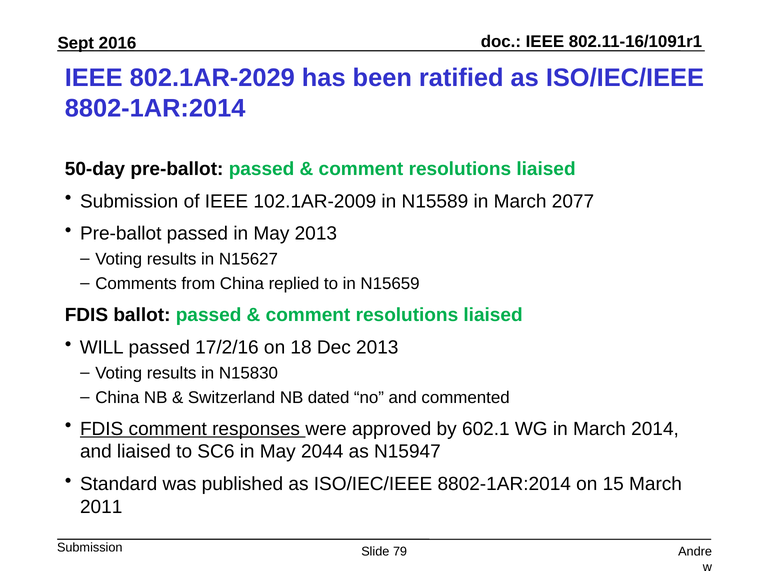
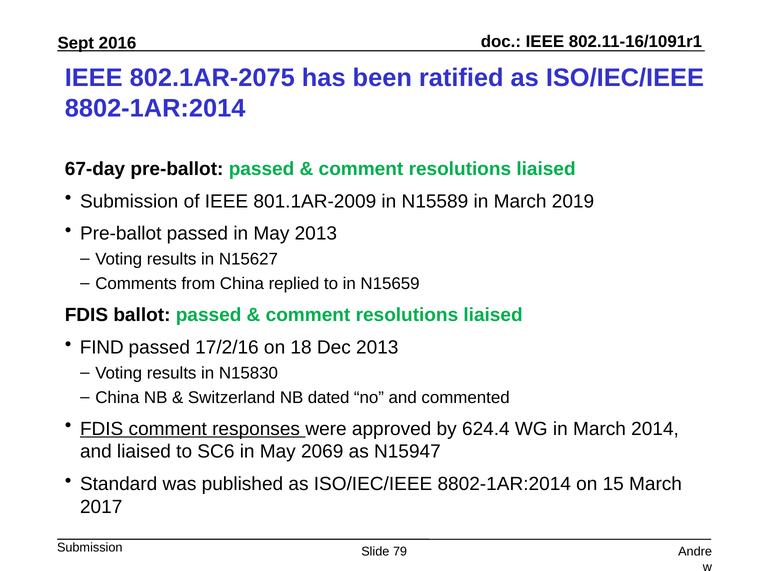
802.1AR-2029: 802.1AR-2029 -> 802.1AR-2075
50-day: 50-day -> 67-day
102.1AR-2009: 102.1AR-2009 -> 801.1AR-2009
2077: 2077 -> 2019
WILL: WILL -> FIND
602.1: 602.1 -> 624.4
2044: 2044 -> 2069
2011: 2011 -> 2017
